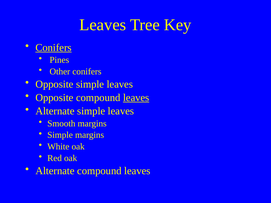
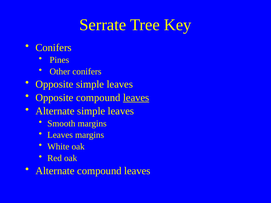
Leaves at (103, 25): Leaves -> Serrate
Conifers at (54, 48) underline: present -> none
Simple at (60, 135): Simple -> Leaves
